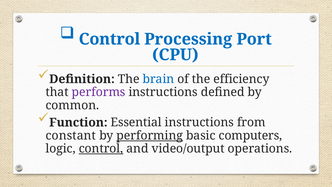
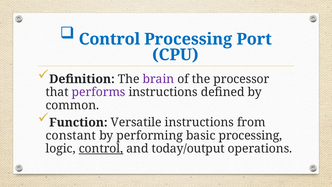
brain colour: blue -> purple
efficiency: efficiency -> processor
Essential: Essential -> Versatile
performing underline: present -> none
basic computers: computers -> processing
video/output: video/output -> today/output
